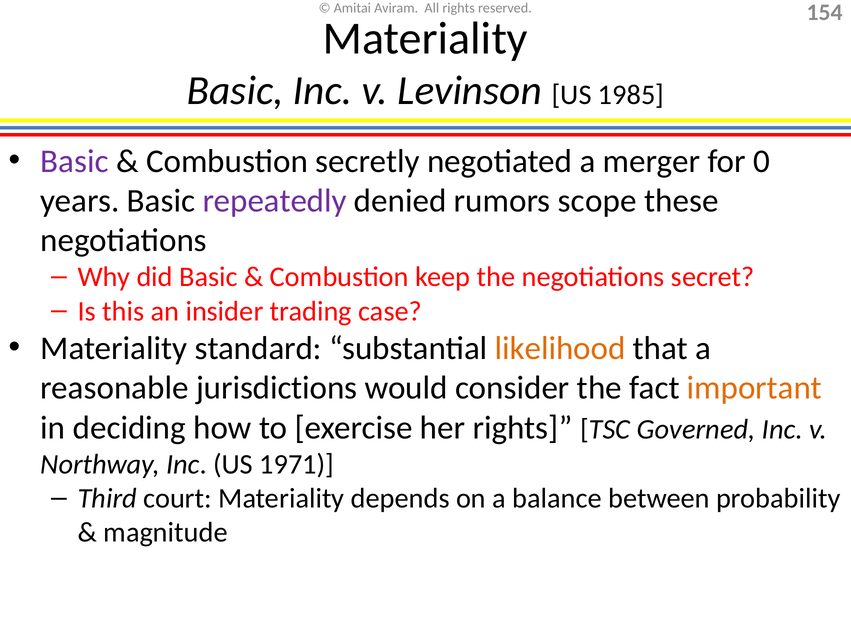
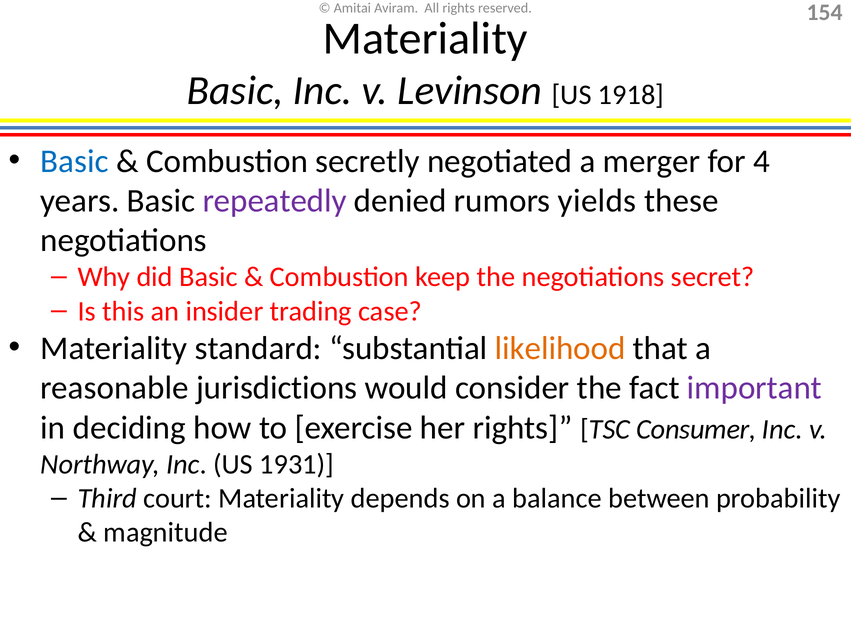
1985: 1985 -> 1918
Basic at (75, 161) colour: purple -> blue
0: 0 -> 4
scope: scope -> yields
important colour: orange -> purple
Governed: Governed -> Consumer
1971: 1971 -> 1931
